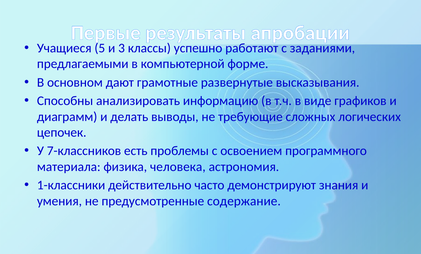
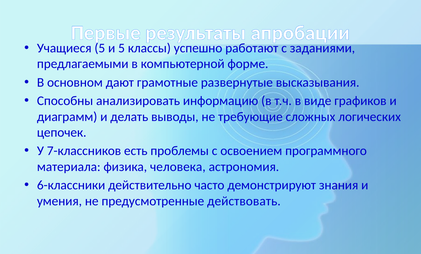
и 3: 3 -> 5
1-классники: 1-классники -> 6-классники
содержание: содержание -> действовать
